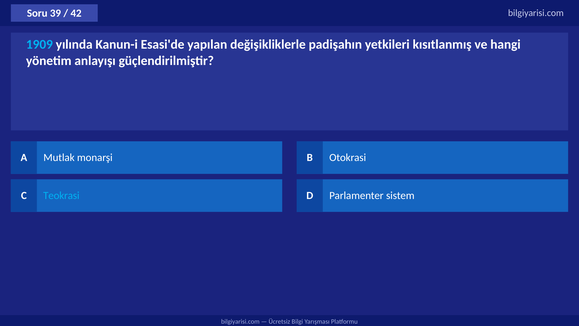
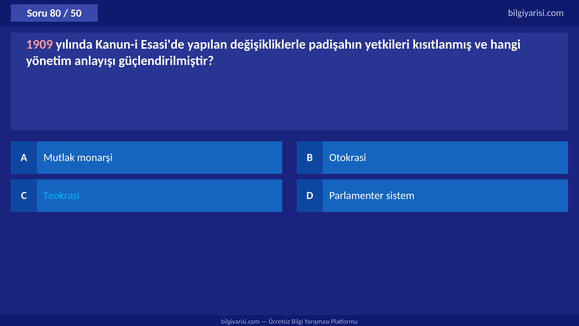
39: 39 -> 80
42: 42 -> 50
1909 colour: light blue -> pink
